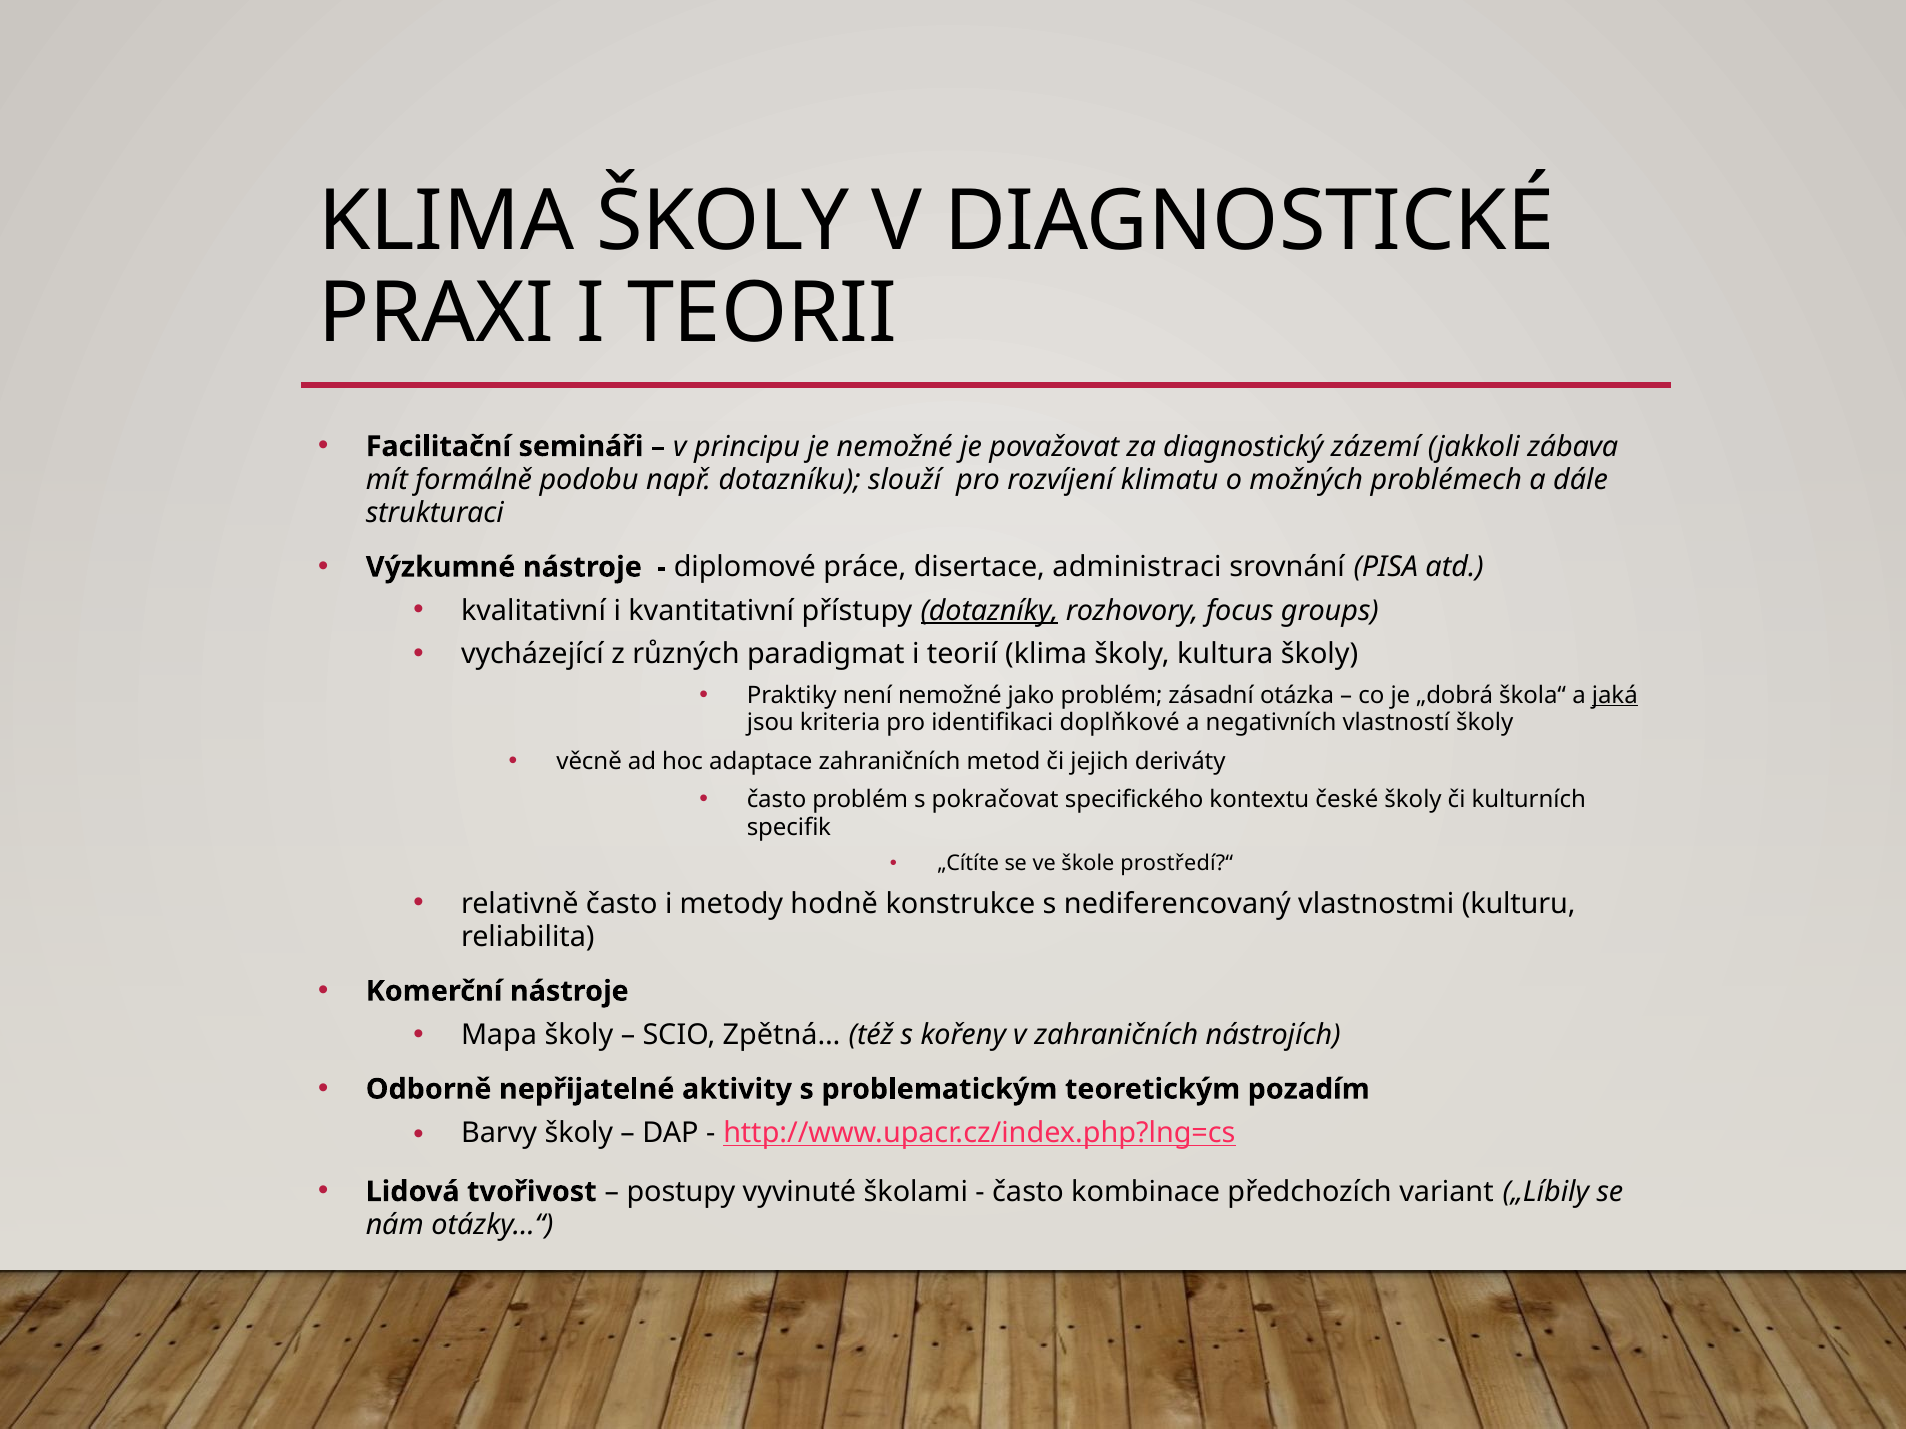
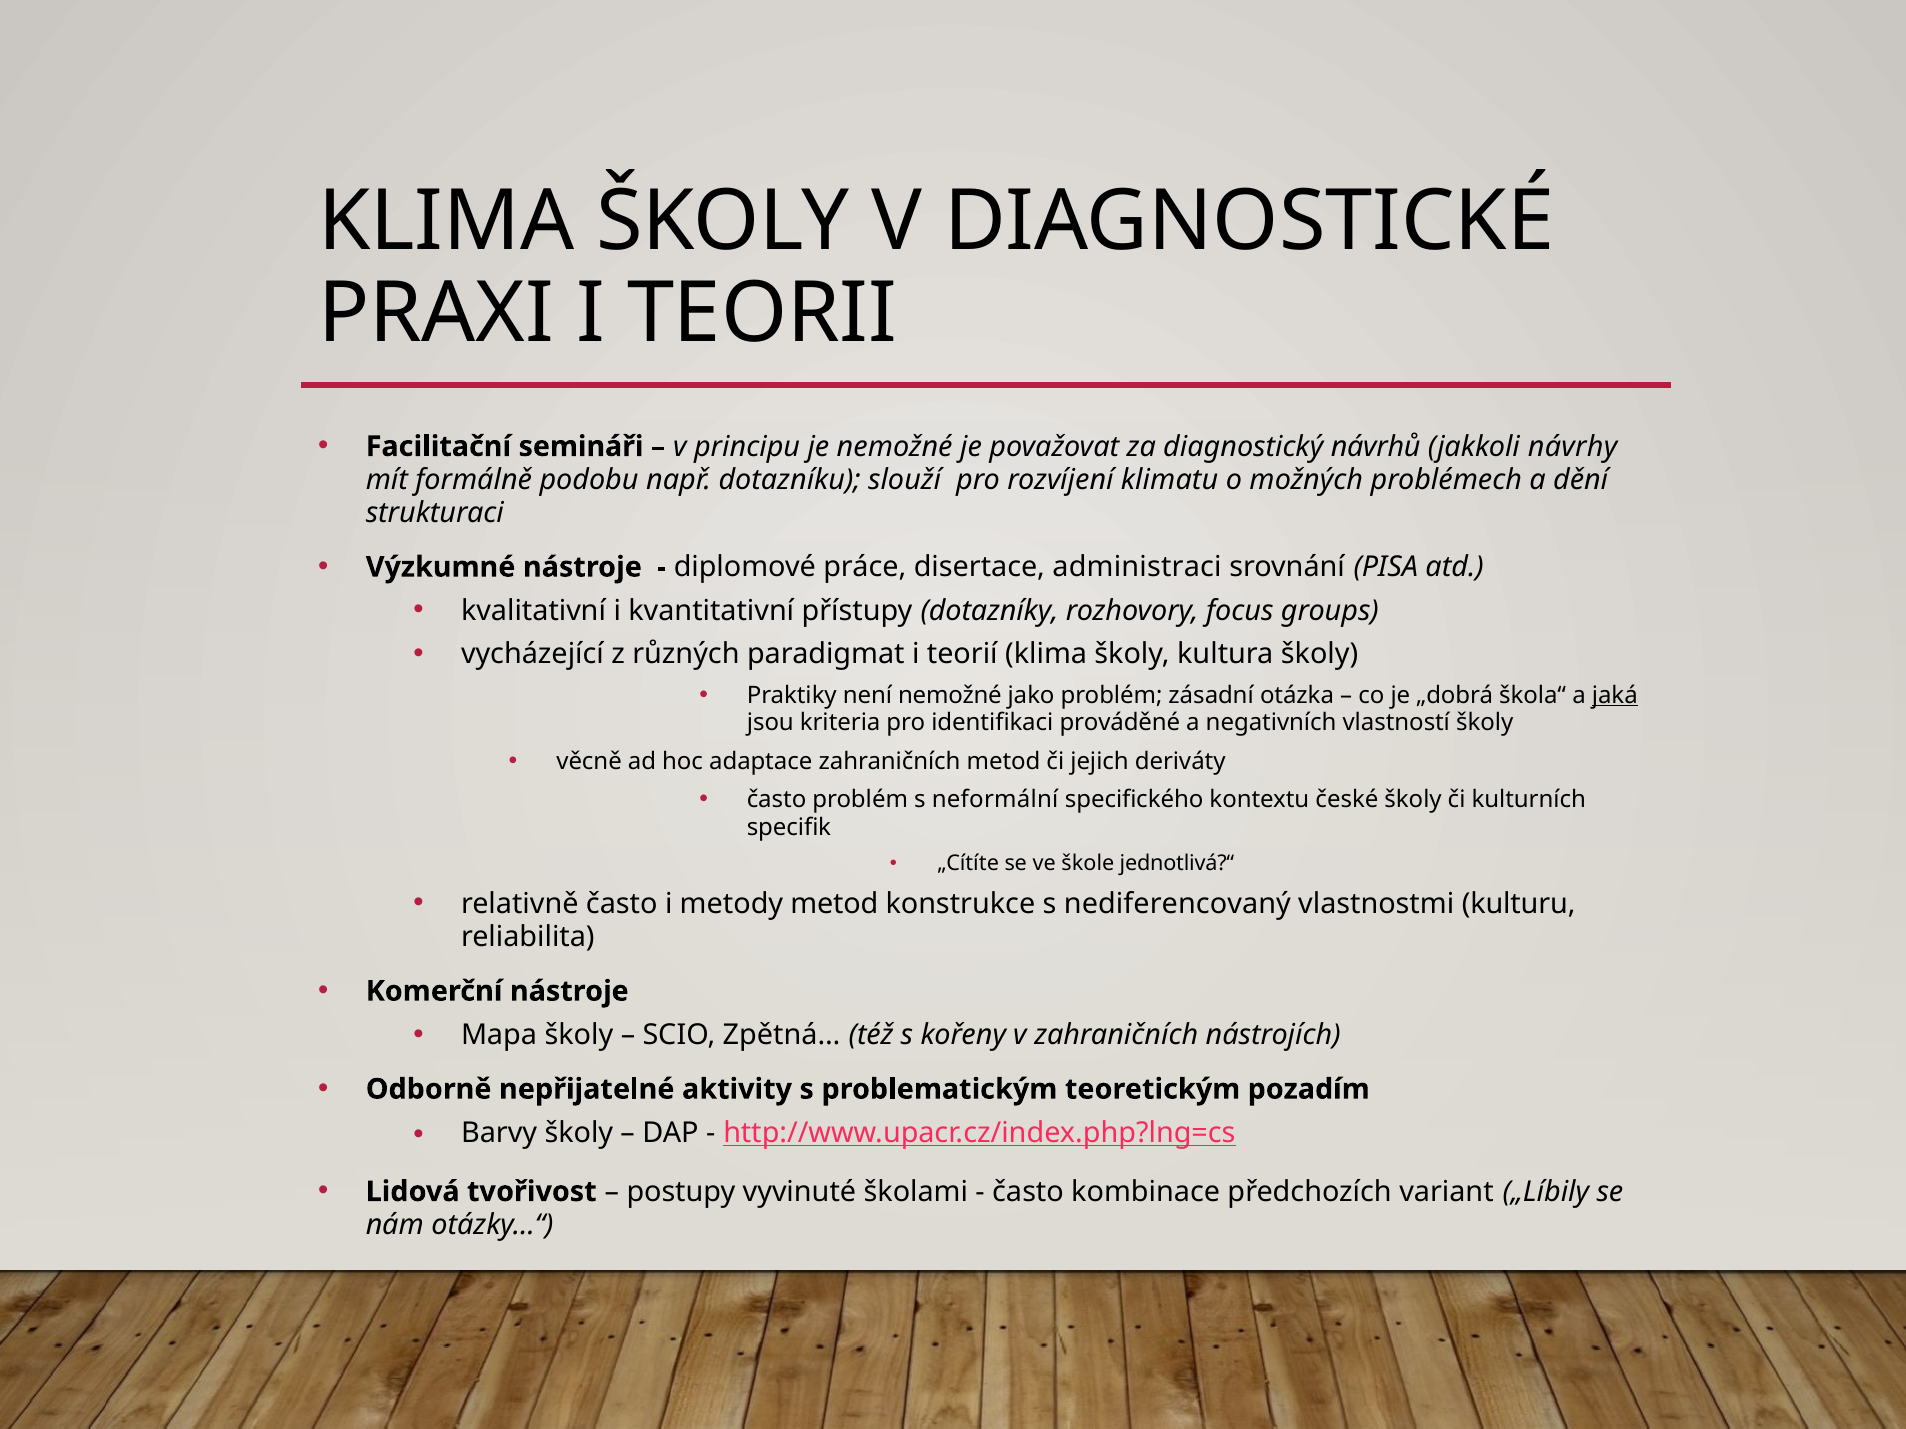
zázemí: zázemí -> návrhů
zábava: zábava -> návrhy
dále: dále -> dění
dotazníky underline: present -> none
doplňkové: doplňkové -> prováděné
pokračovat: pokračovat -> neformální
prostředí?“: prostředí?“ -> jednotlivá?“
metody hodně: hodně -> metod
